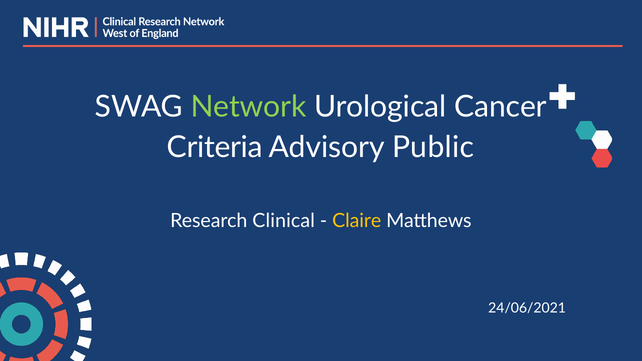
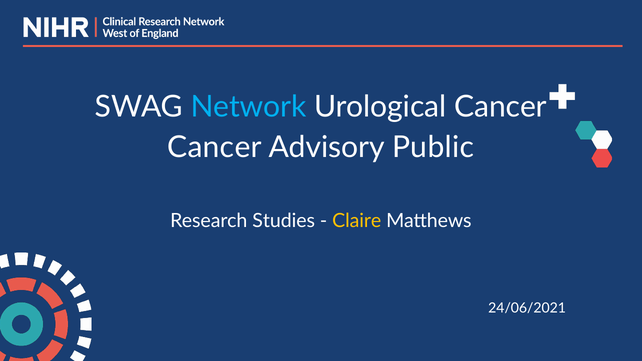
Network colour: light green -> light blue
Criteria at (215, 147): Criteria -> Cancer
Clinical: Clinical -> Studies
